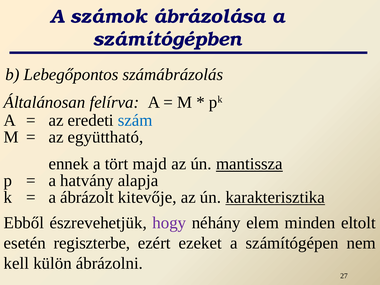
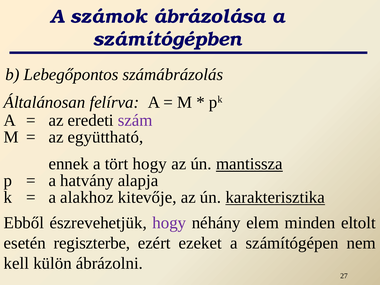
szám colour: blue -> purple
tört majd: majd -> hogy
ábrázolt: ábrázolt -> alakhoz
